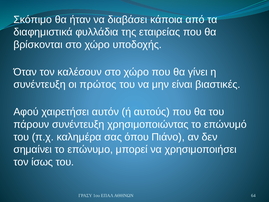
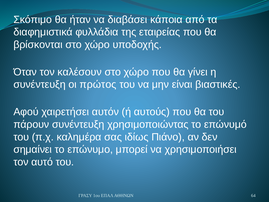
όπου: όπου -> ιδίως
ίσως: ίσως -> αυτό
